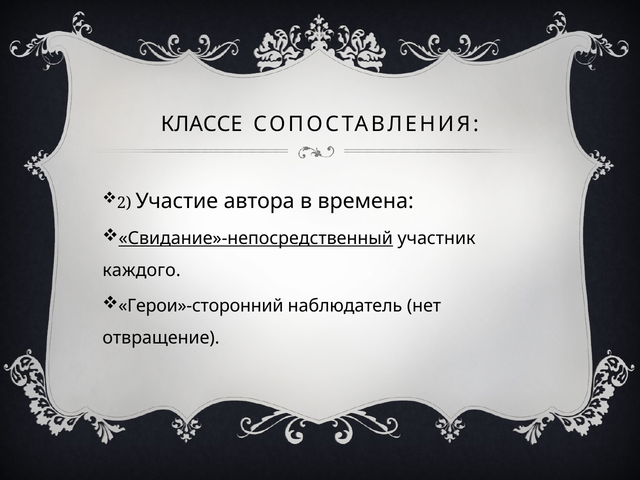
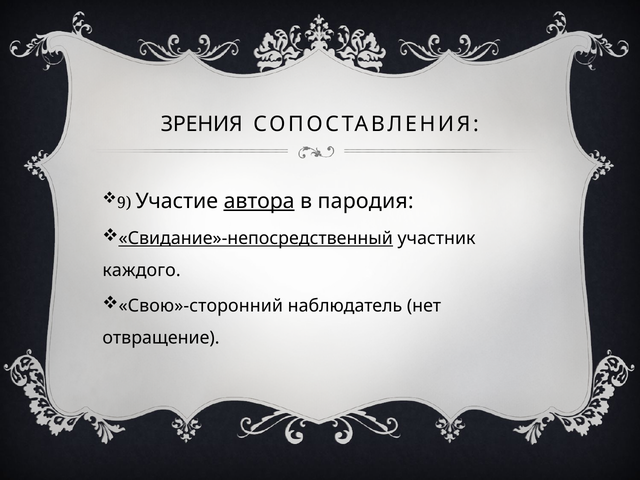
КЛАССЕ: КЛАССЕ -> ЗРЕНИЯ
2: 2 -> 9
автора underline: none -> present
времена: времена -> пародия
Герои»-сторонний: Герои»-сторонний -> Свою»-сторонний
